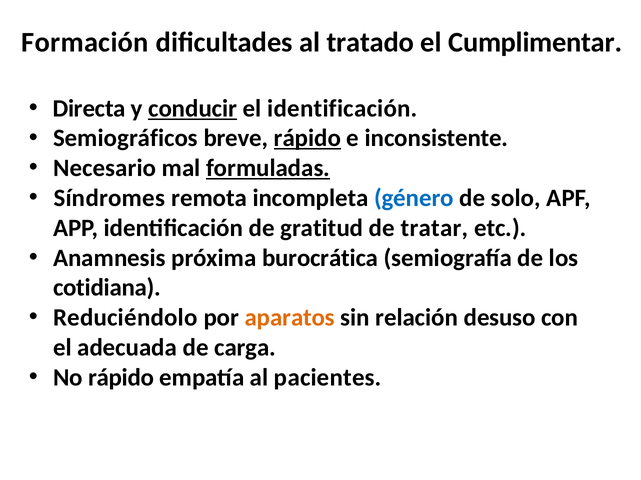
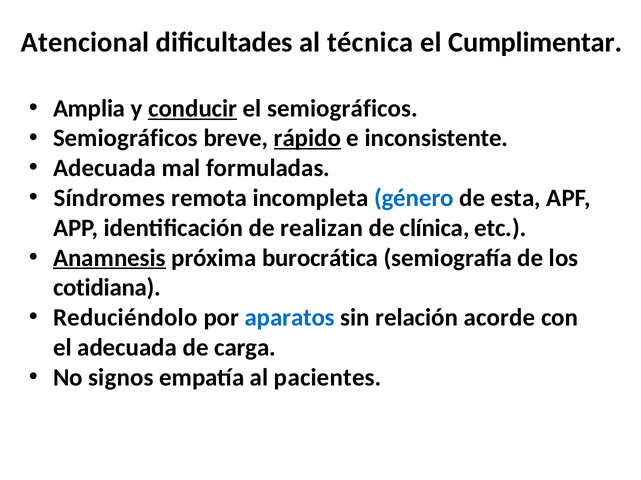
Formación: Formación -> Atencional
tratado: tratado -> técnica
Directa: Directa -> Amplia
el identificación: identificación -> semiográficos
Necesario at (105, 168): Necesario -> Adecuada
formuladas underline: present -> none
solo: solo -> esta
gratitud: gratitud -> realizan
tratar: tratar -> clínica
Anamnesis underline: none -> present
aparatos colour: orange -> blue
desuso: desuso -> acorde
No rápido: rápido -> signos
